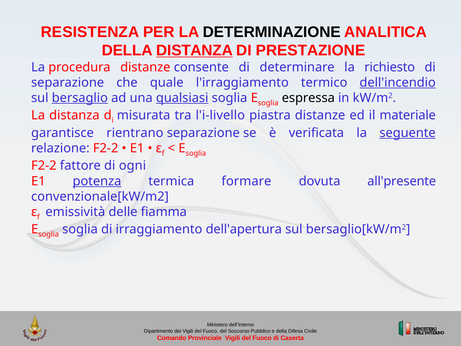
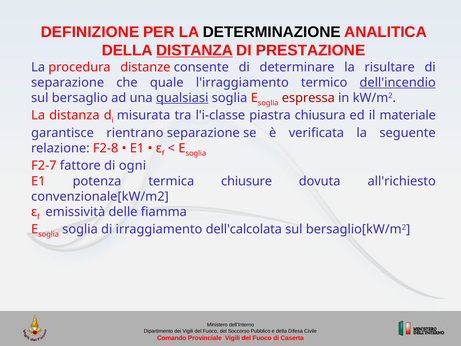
RESISTENZA: RESISTENZA -> DEFINIZIONE
richiesto: richiesto -> risultare
bersaglio underline: present -> none
espressa colour: black -> red
l'i-livello: l'i-livello -> l'i-classe
piastra distanze: distanze -> chiusura
seguente underline: present -> none
relazione F2-2: F2-2 -> F2-8
F2-2 at (44, 166): F2-2 -> F2-7
potenza underline: present -> none
formare: formare -> chiusure
all'presente: all'presente -> all'richiesto
dell'apertura: dell'apertura -> dell'calcolata
